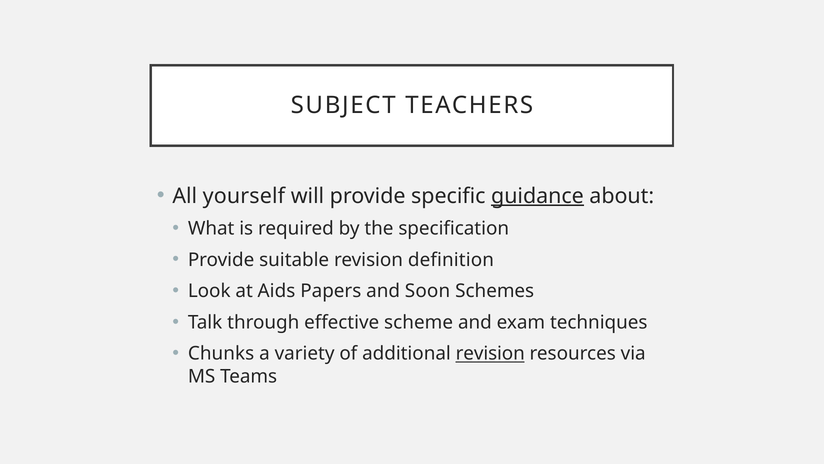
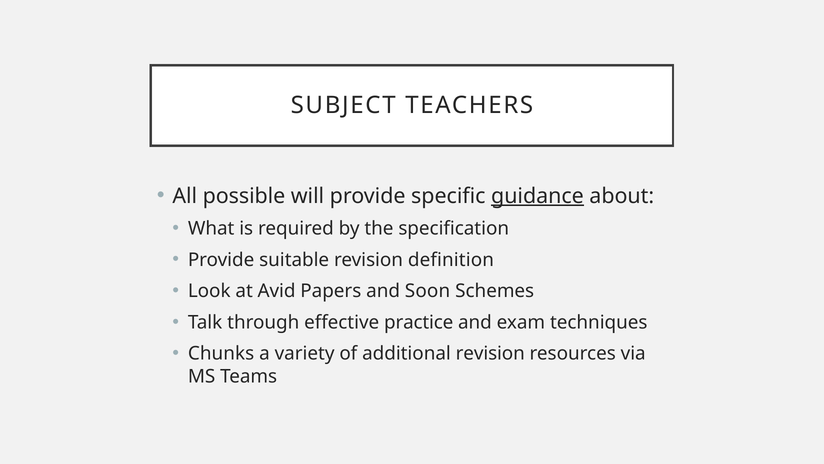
yourself: yourself -> possible
Aids: Aids -> Avid
scheme: scheme -> practice
revision at (490, 353) underline: present -> none
